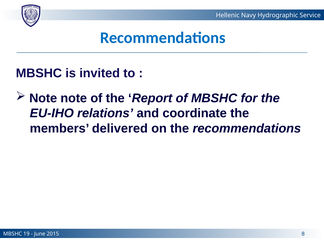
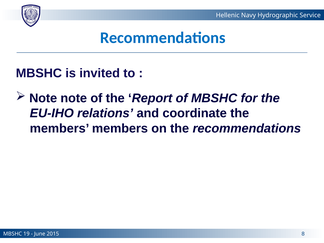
members delivered: delivered -> members
